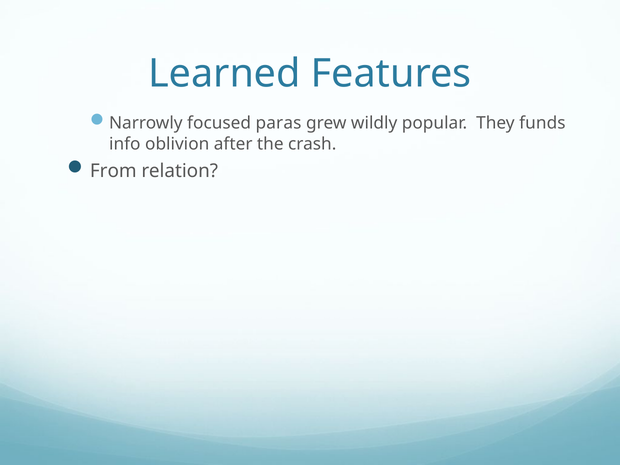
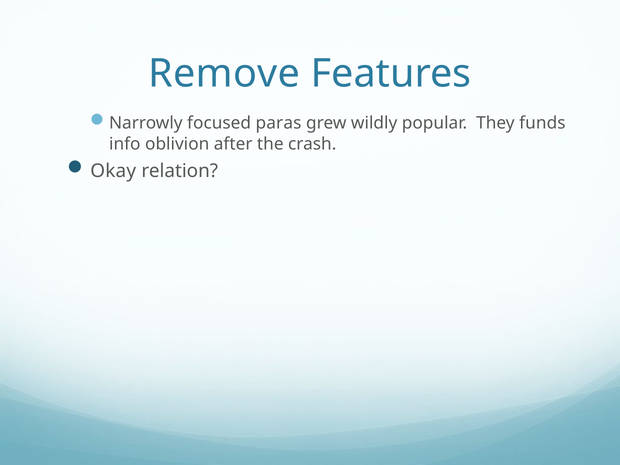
Learned: Learned -> Remove
From: From -> Okay
